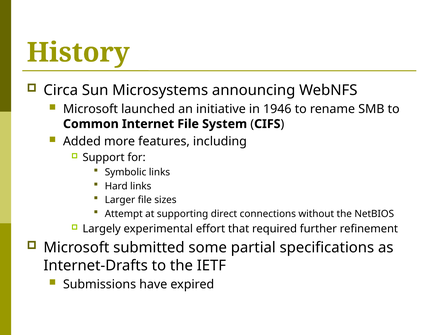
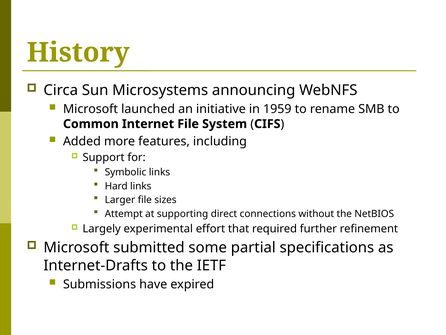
1946: 1946 -> 1959
